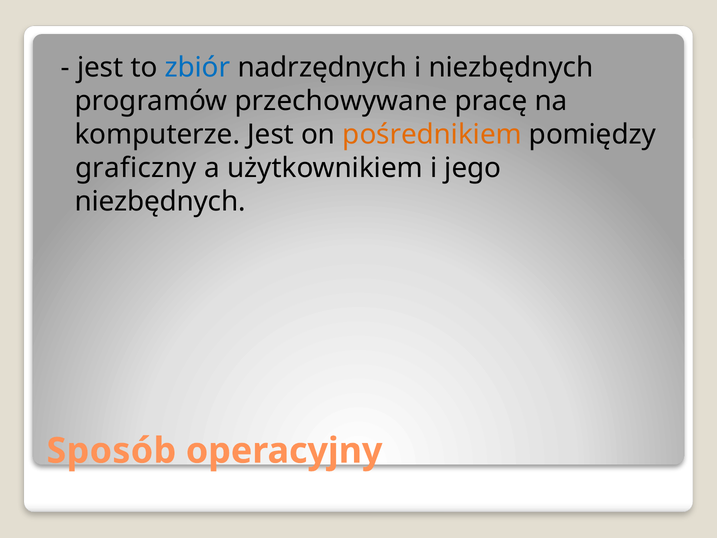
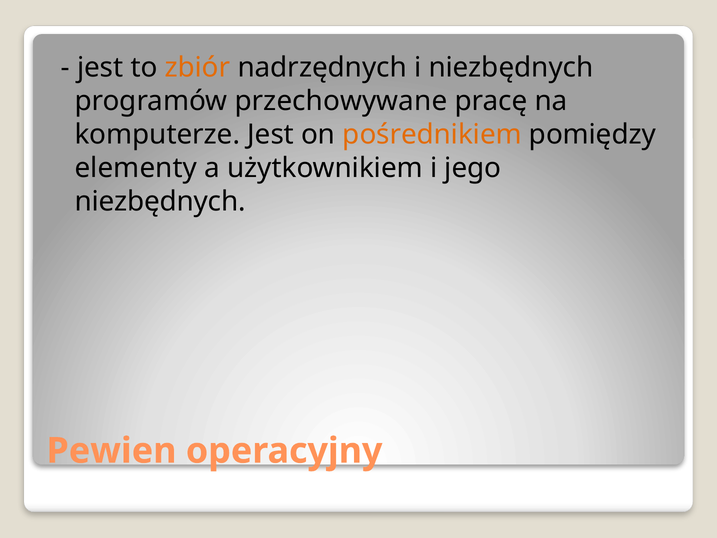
zbiór colour: blue -> orange
graficzny: graficzny -> elementy
Sposób: Sposób -> Pewien
